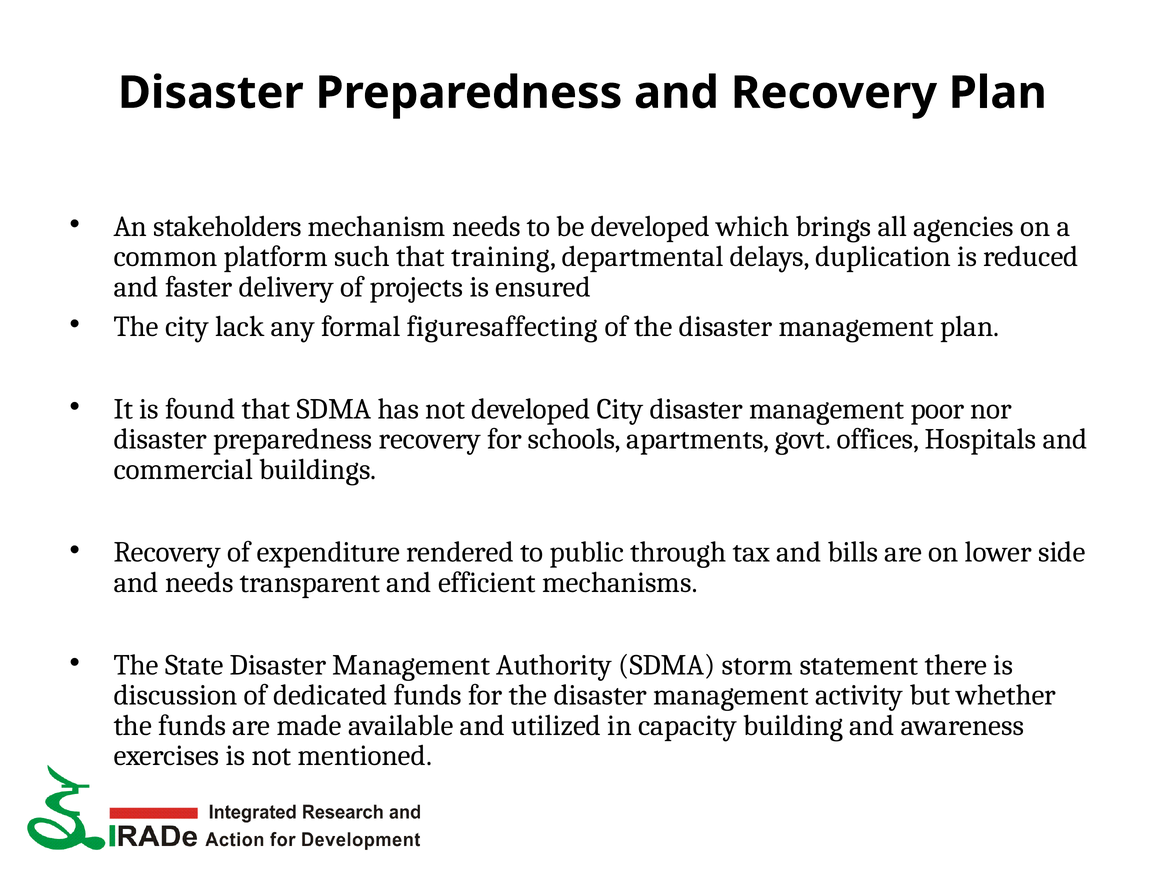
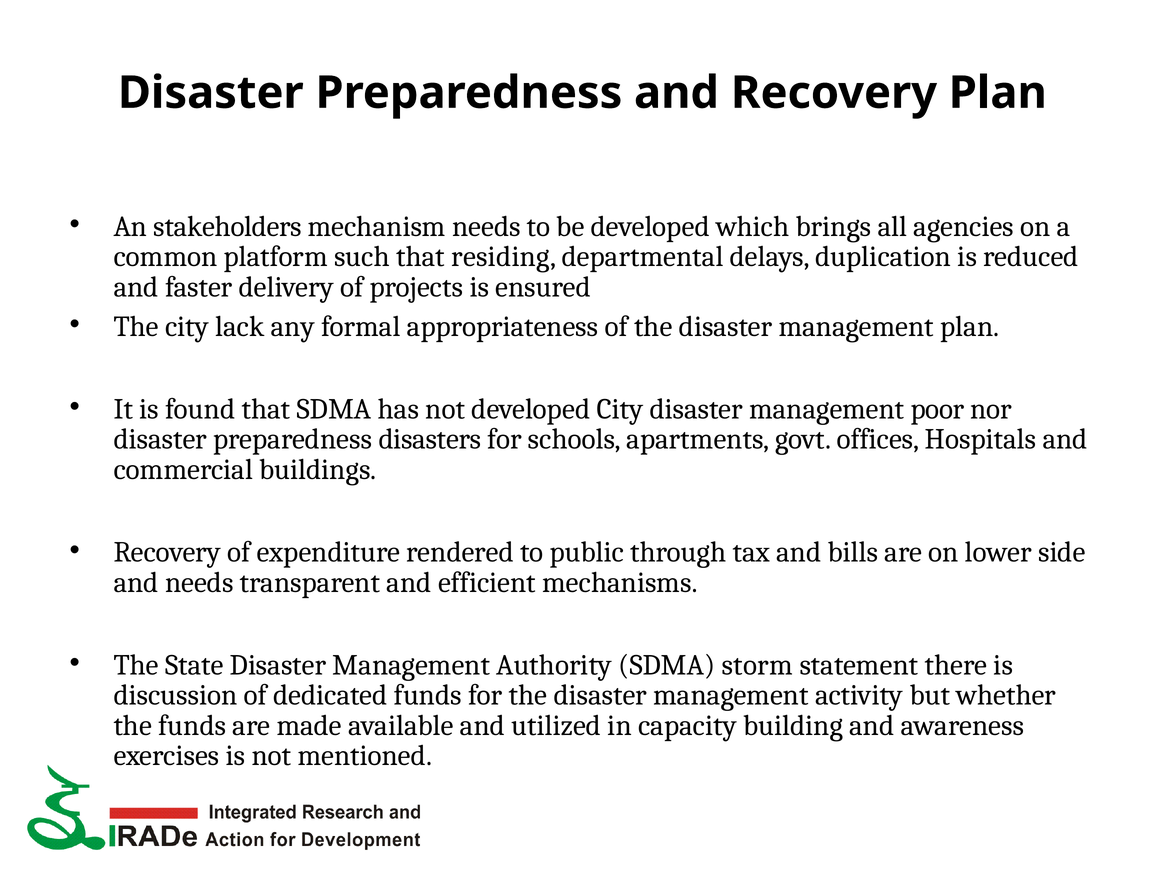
training: training -> residing
figuresaffecting: figuresaffecting -> appropriateness
preparedness recovery: recovery -> disasters
